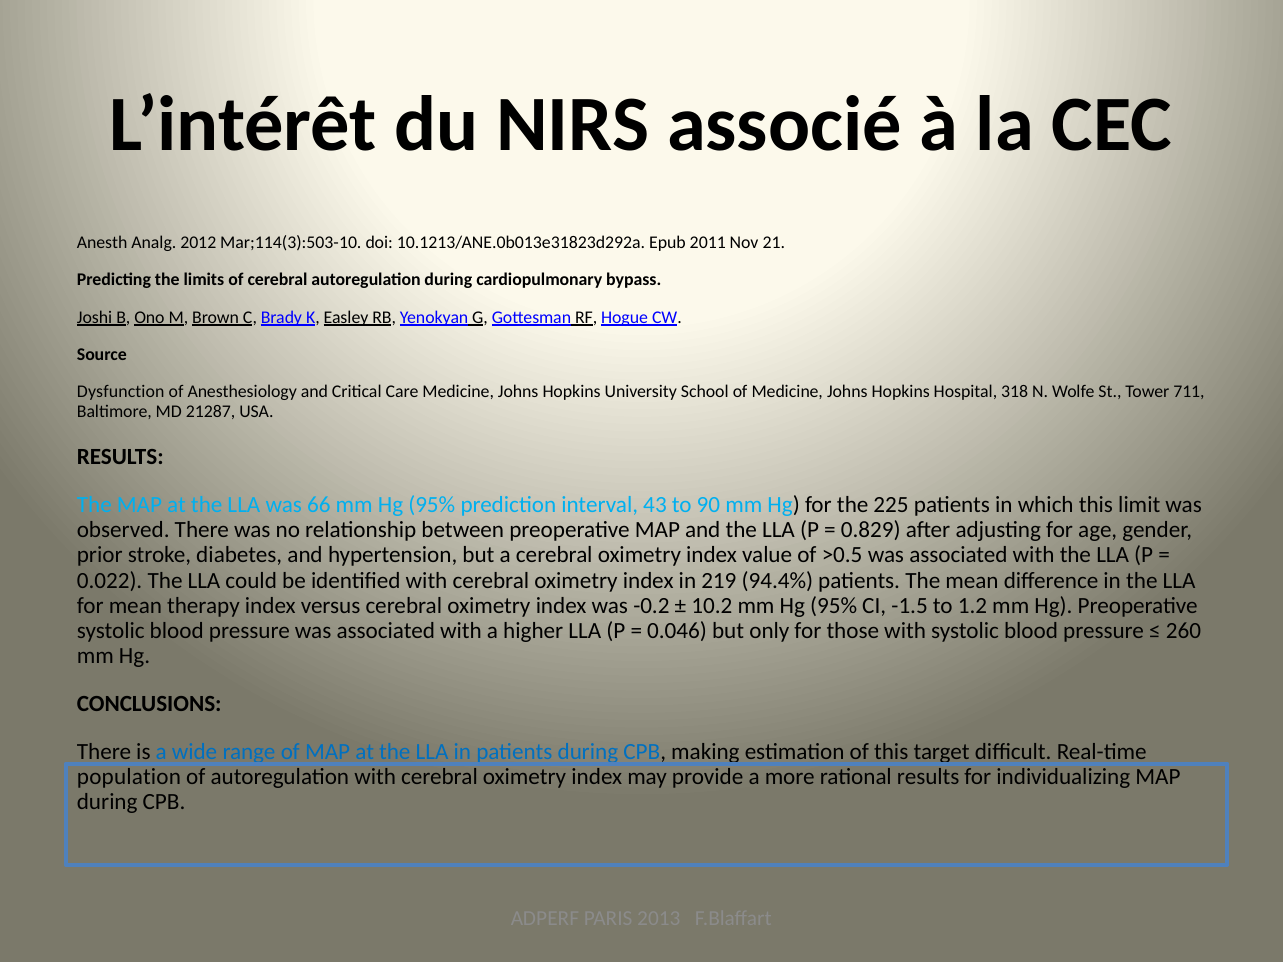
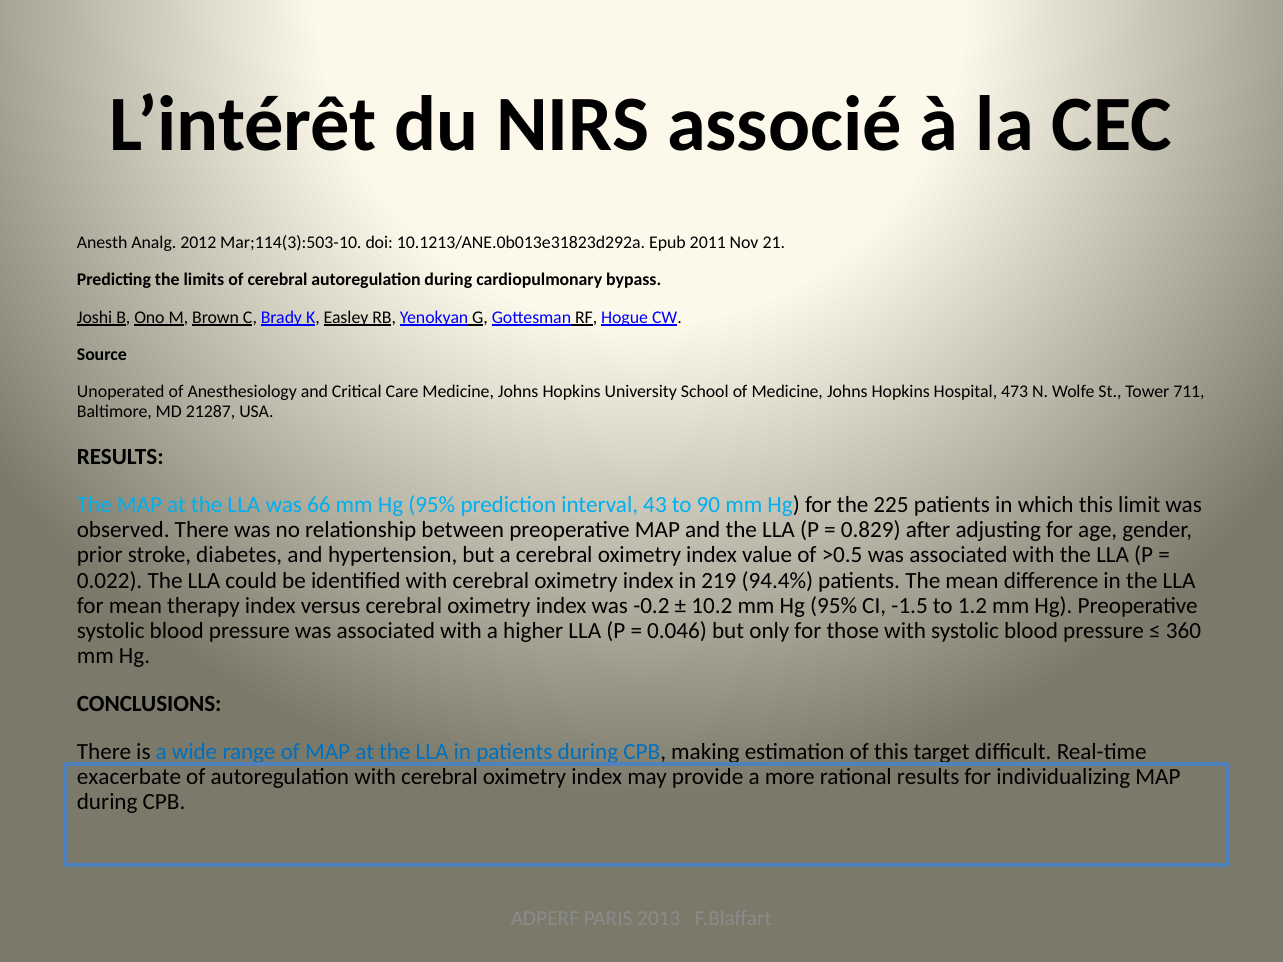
Dysfunction: Dysfunction -> Unoperated
318: 318 -> 473
260: 260 -> 360
population: population -> exacerbate
